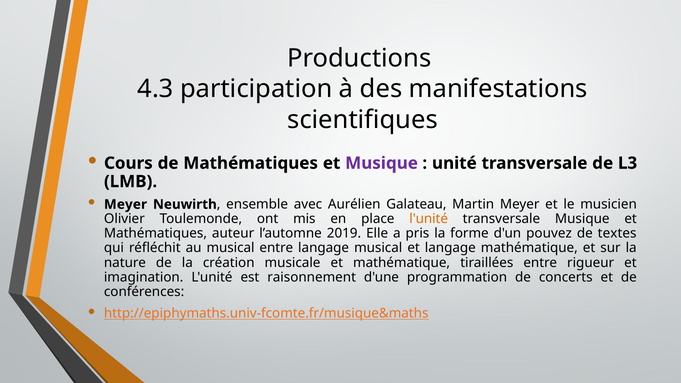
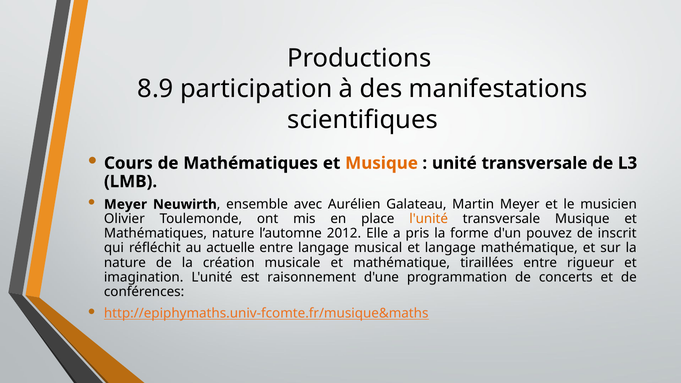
4.3: 4.3 -> 8.9
Musique at (382, 163) colour: purple -> orange
Mathématiques auteur: auteur -> nature
2019: 2019 -> 2012
textes: textes -> inscrit
au musical: musical -> actuelle
